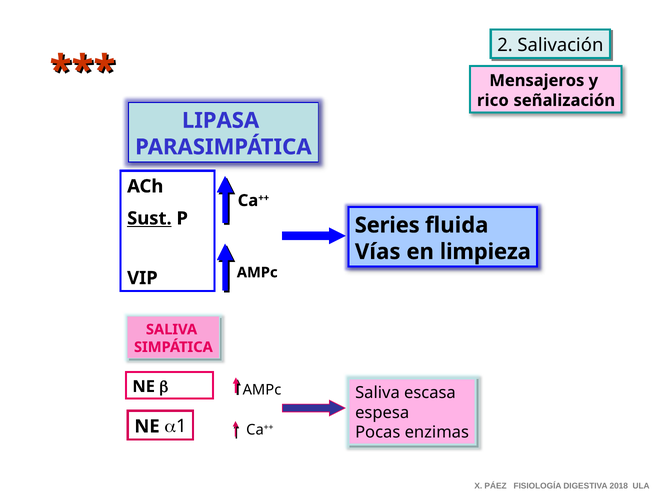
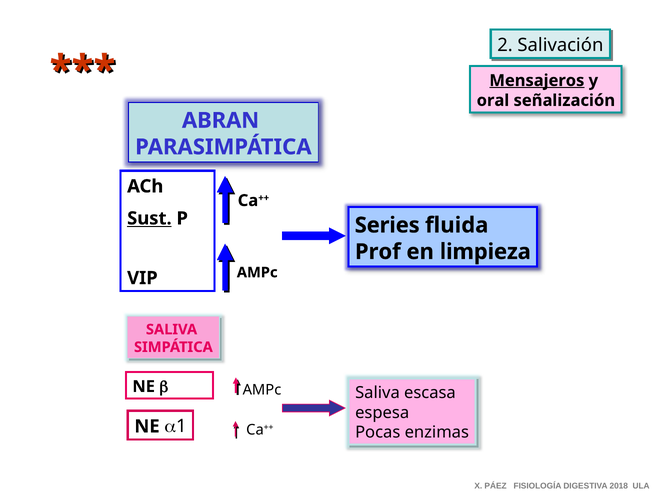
Mensajeros underline: none -> present
rico: rico -> oral
LIPASA: LIPASA -> ABRAN
Vías: Vías -> Prof
